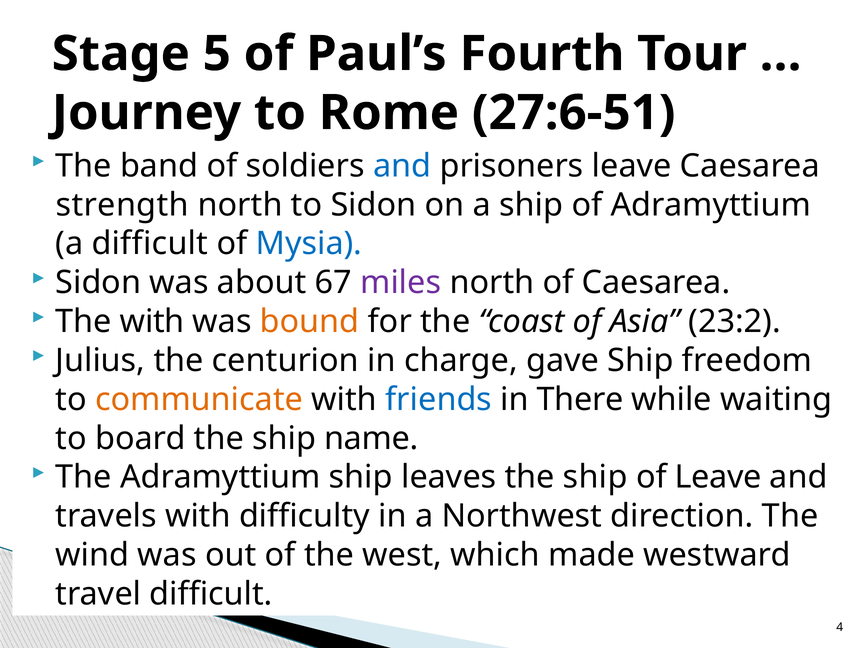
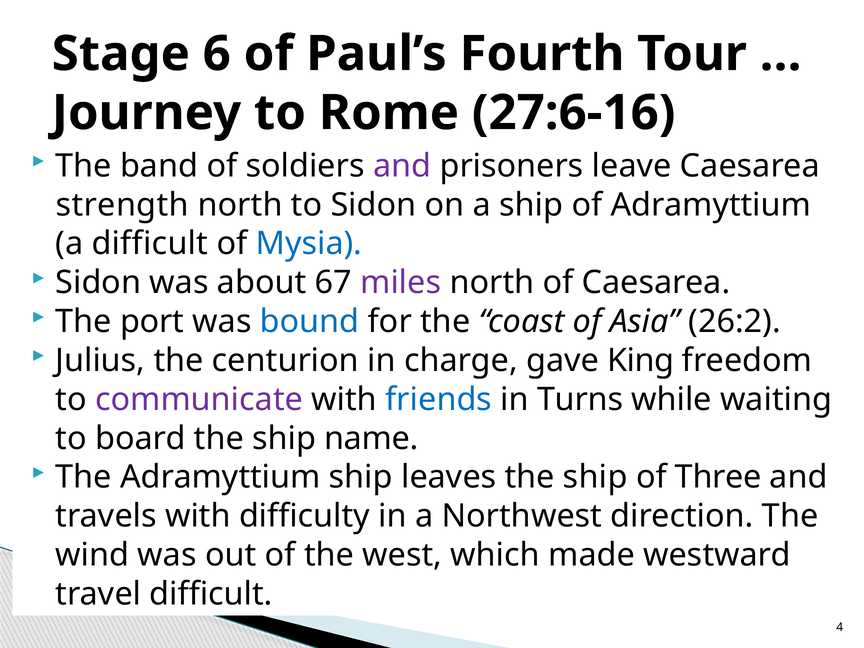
5: 5 -> 6
27:6-51: 27:6-51 -> 27:6-16
and at (402, 166) colour: blue -> purple
The with: with -> port
bound colour: orange -> blue
23:2: 23:2 -> 26:2
gave Ship: Ship -> King
communicate colour: orange -> purple
There: There -> Turns
of Leave: Leave -> Three
